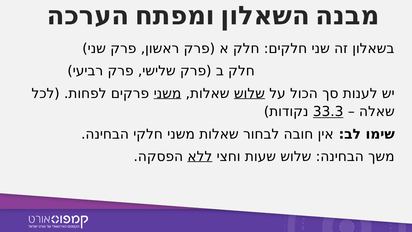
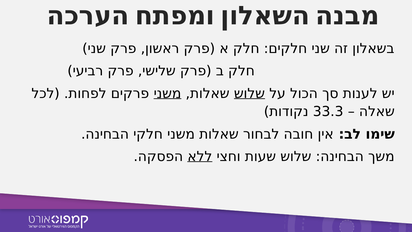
33.3 underline: present -> none
